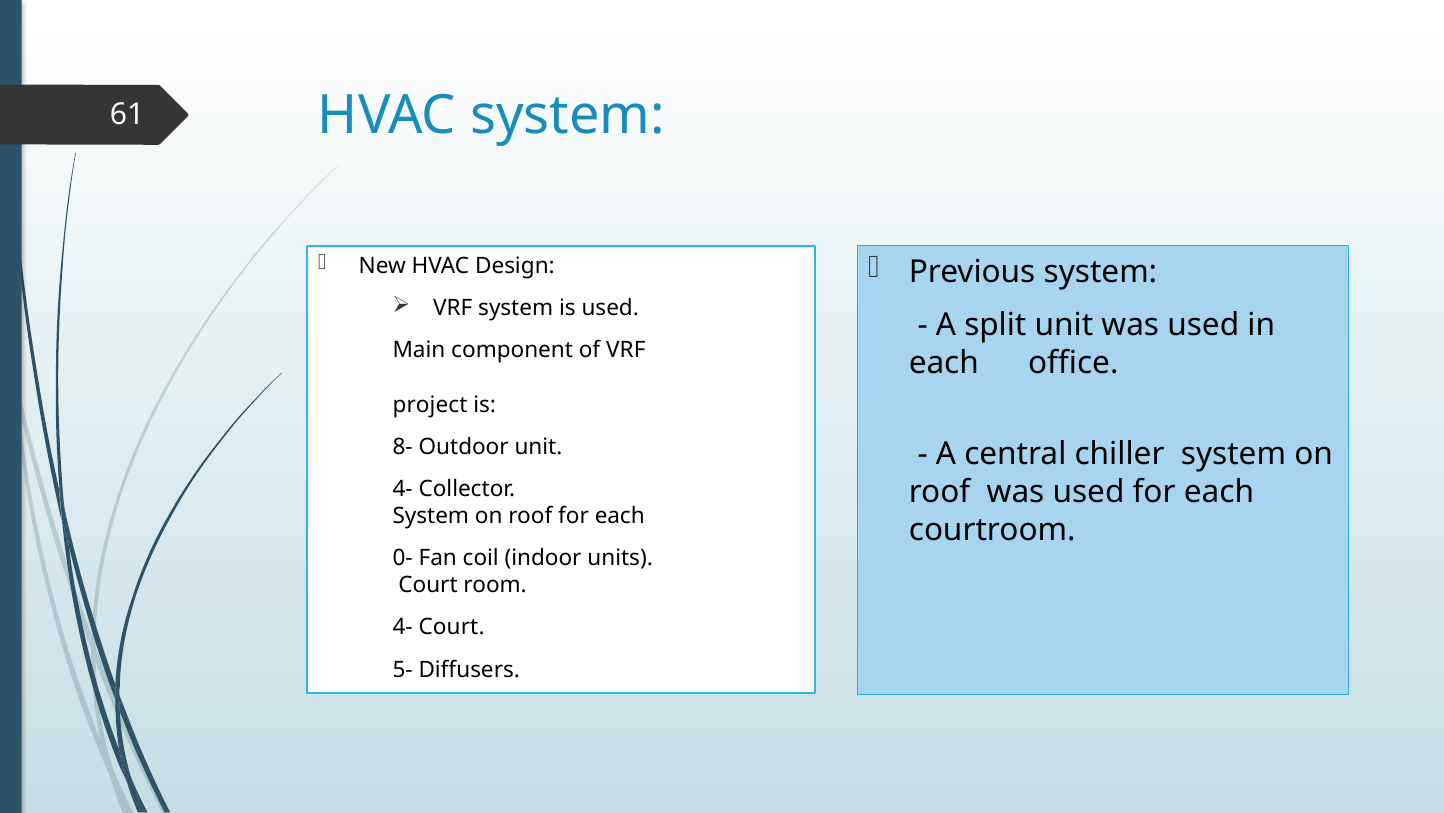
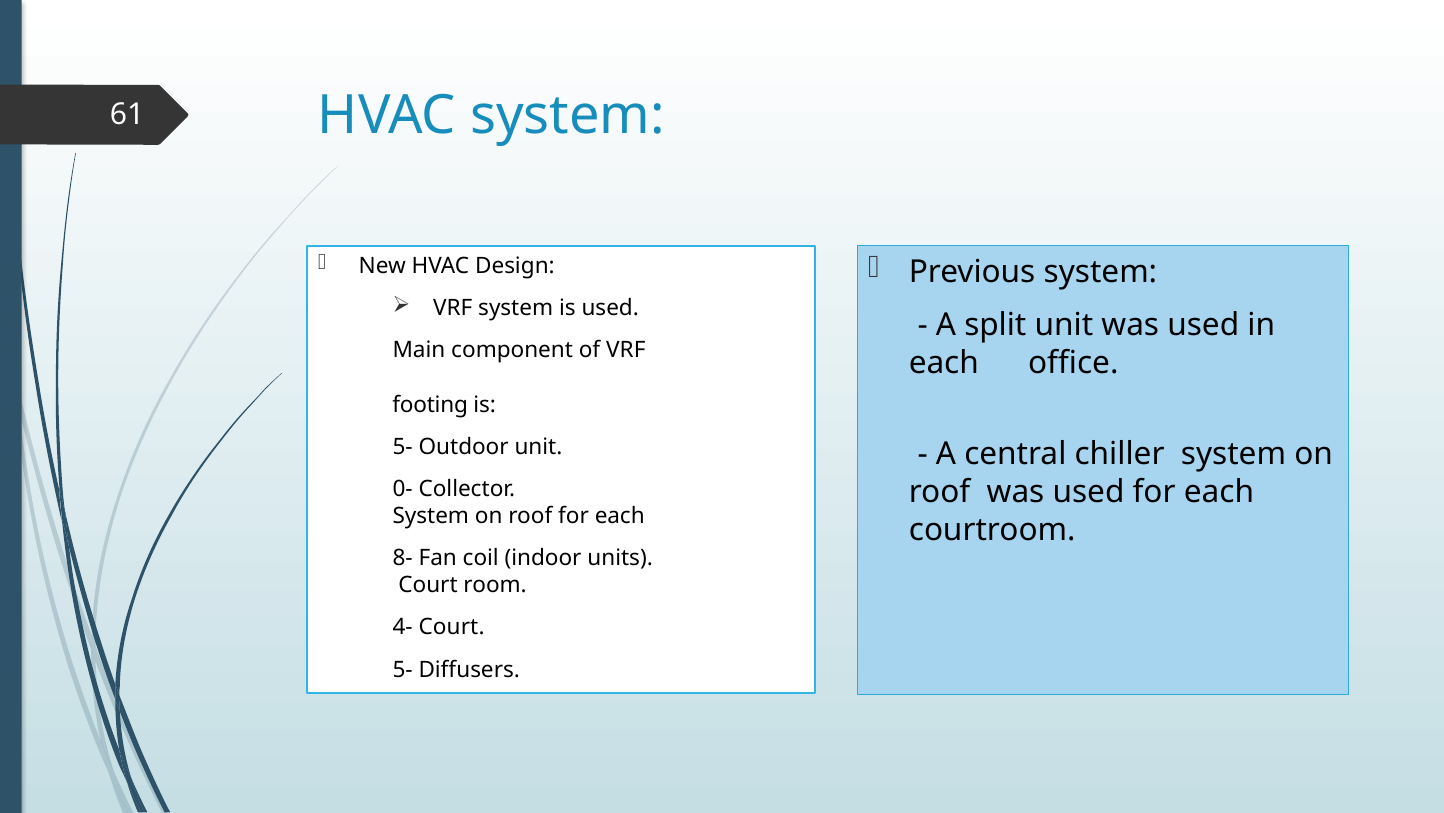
project: project -> footing
8- at (403, 447): 8- -> 5-
4- at (403, 489): 4- -> 0-
0-: 0- -> 8-
